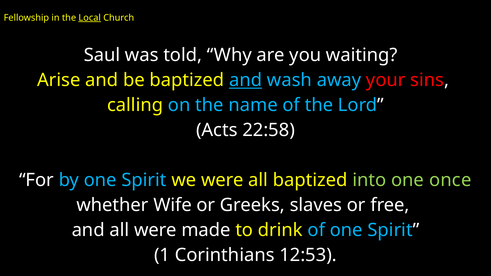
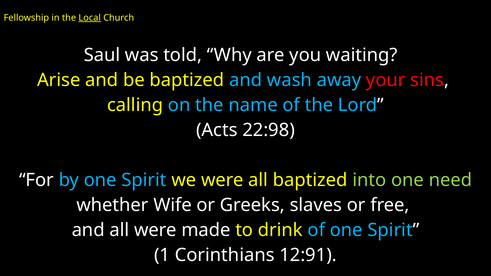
and at (246, 80) underline: present -> none
22:58: 22:58 -> 22:98
once: once -> need
12:53: 12:53 -> 12:91
